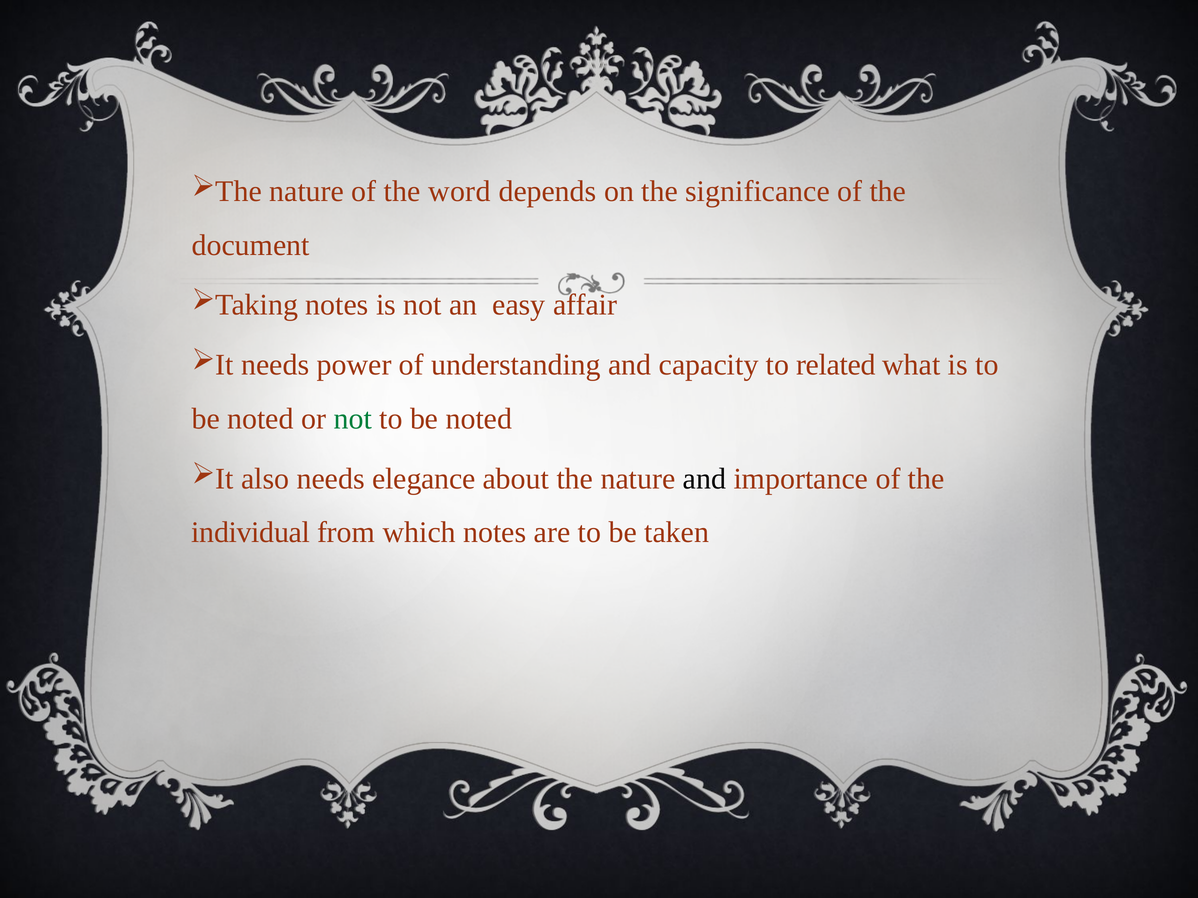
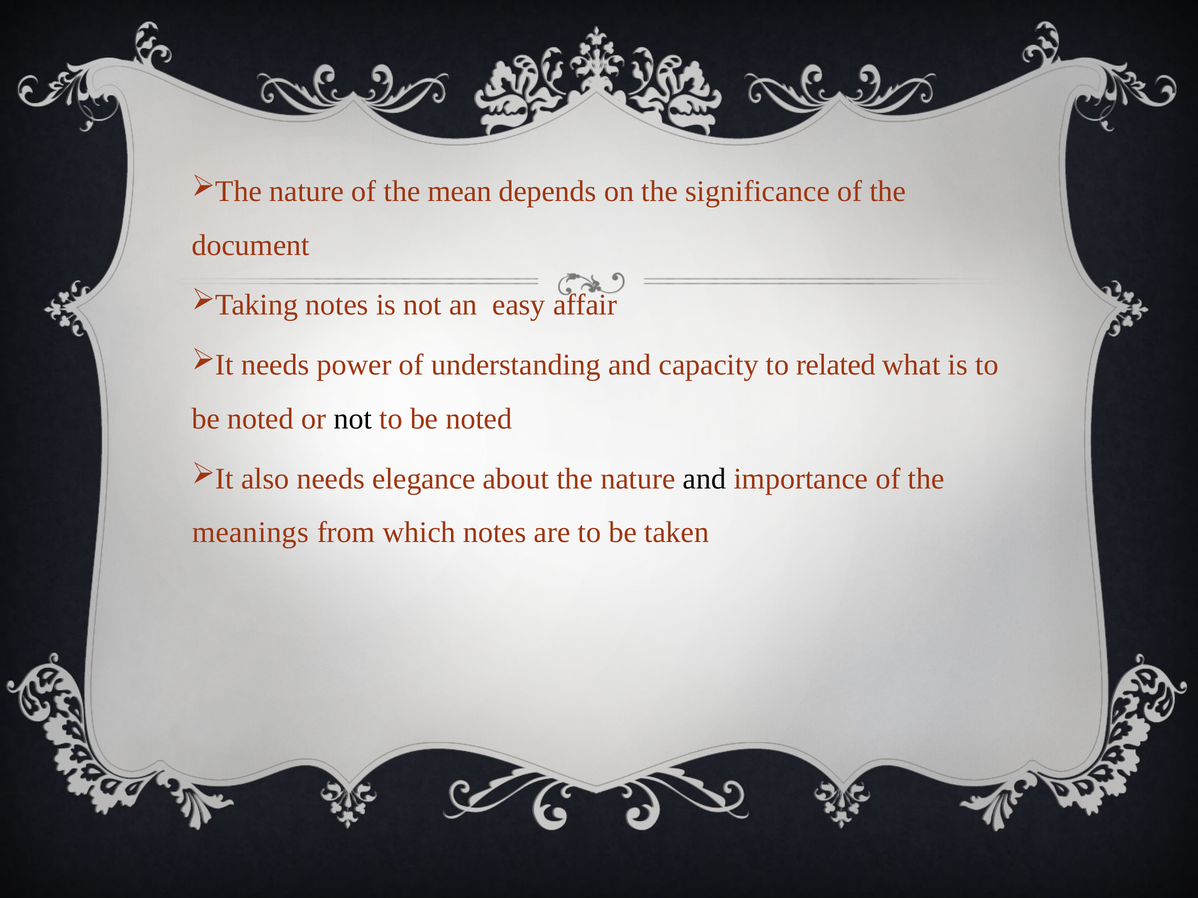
word: word -> mean
not at (353, 419) colour: green -> black
individual: individual -> meanings
